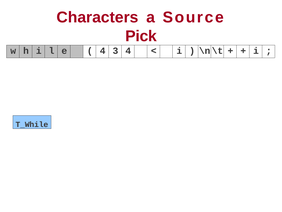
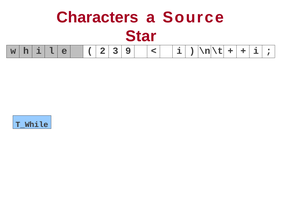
Pick: Pick -> Star
4 at (103, 51): 4 -> 2
3 4: 4 -> 9
